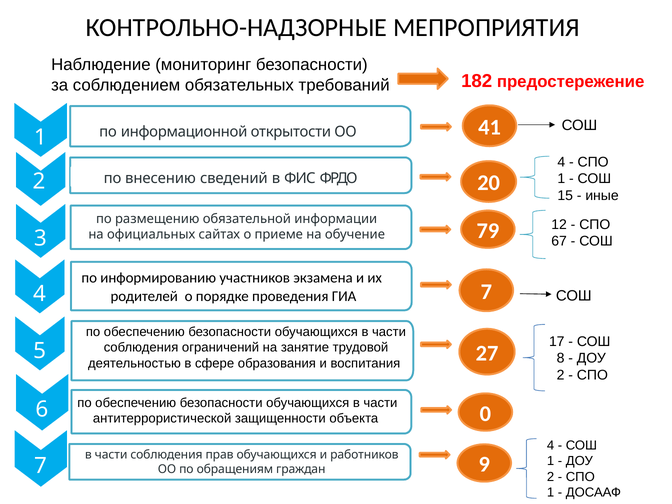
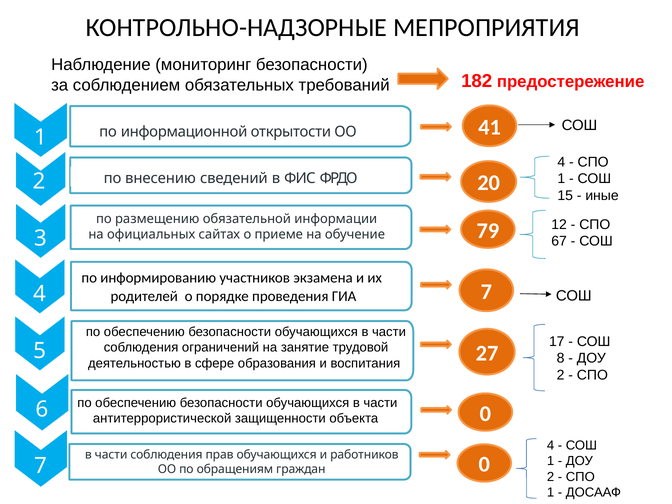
граждан 9: 9 -> 0
